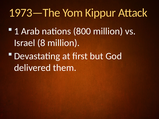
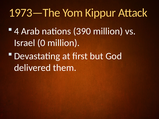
1: 1 -> 4
800: 800 -> 390
8: 8 -> 0
